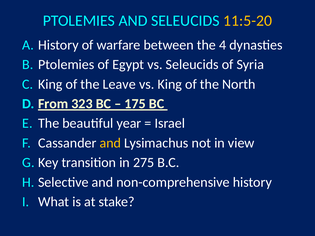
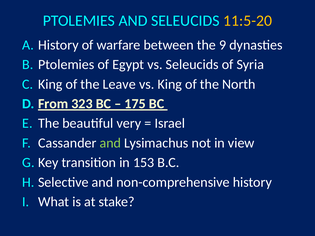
4: 4 -> 9
year: year -> very
and at (110, 143) colour: yellow -> light green
275: 275 -> 153
